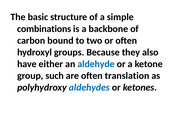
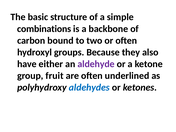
aldehyde colour: blue -> purple
such: such -> fruit
translation: translation -> underlined
